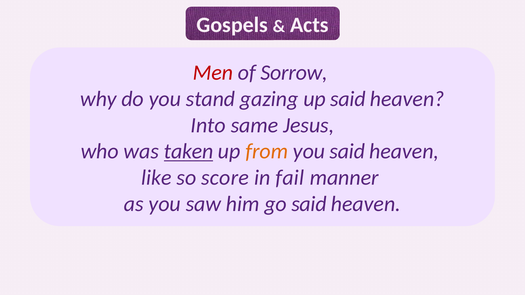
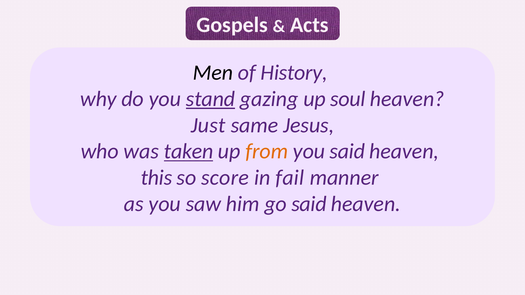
Men colour: red -> black
Sorrow: Sorrow -> History
stand underline: none -> present
up said: said -> soul
Into: Into -> Just
like: like -> this
